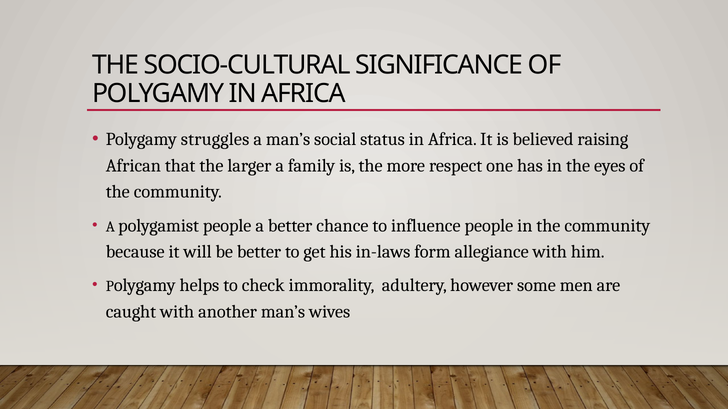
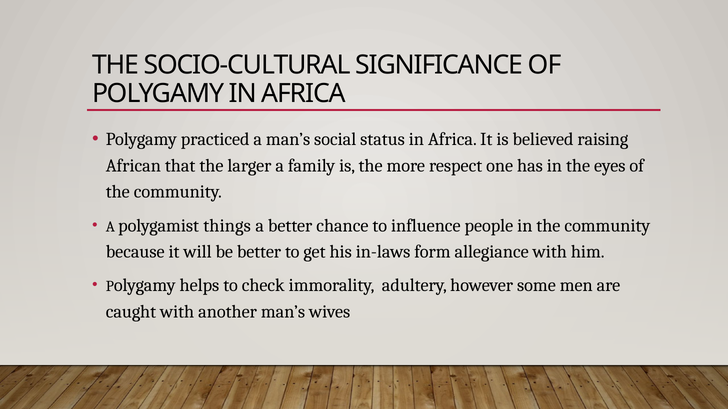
struggles: struggles -> practiced
polygamist people: people -> things
